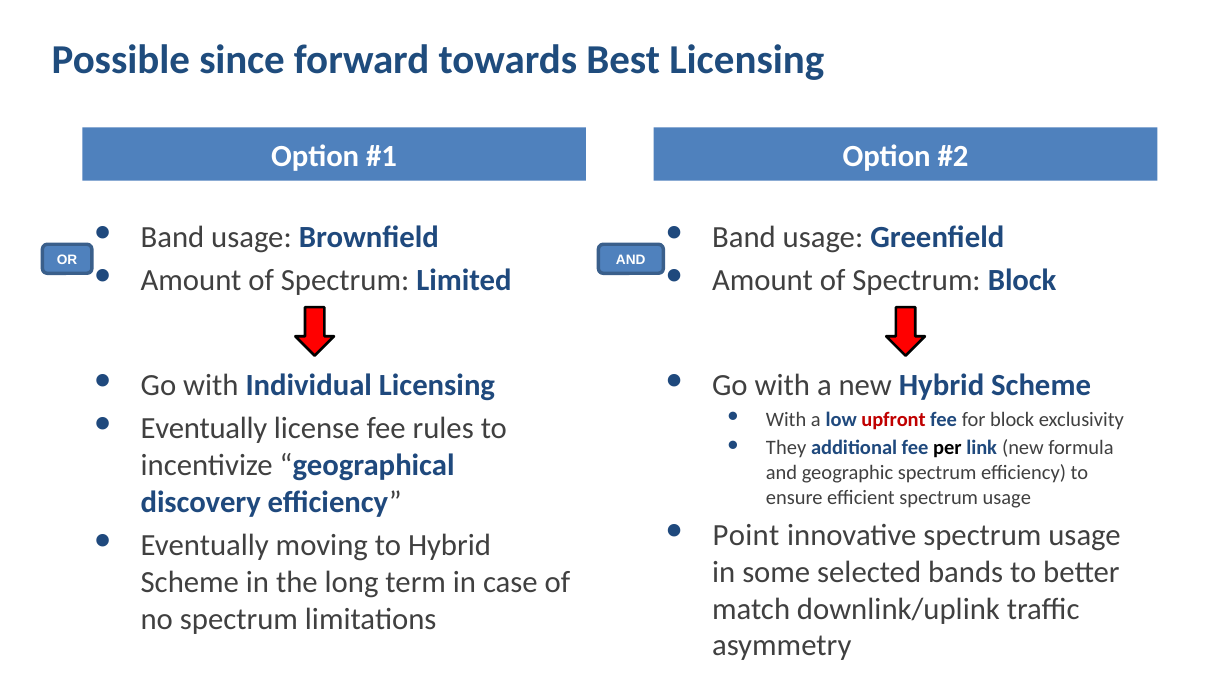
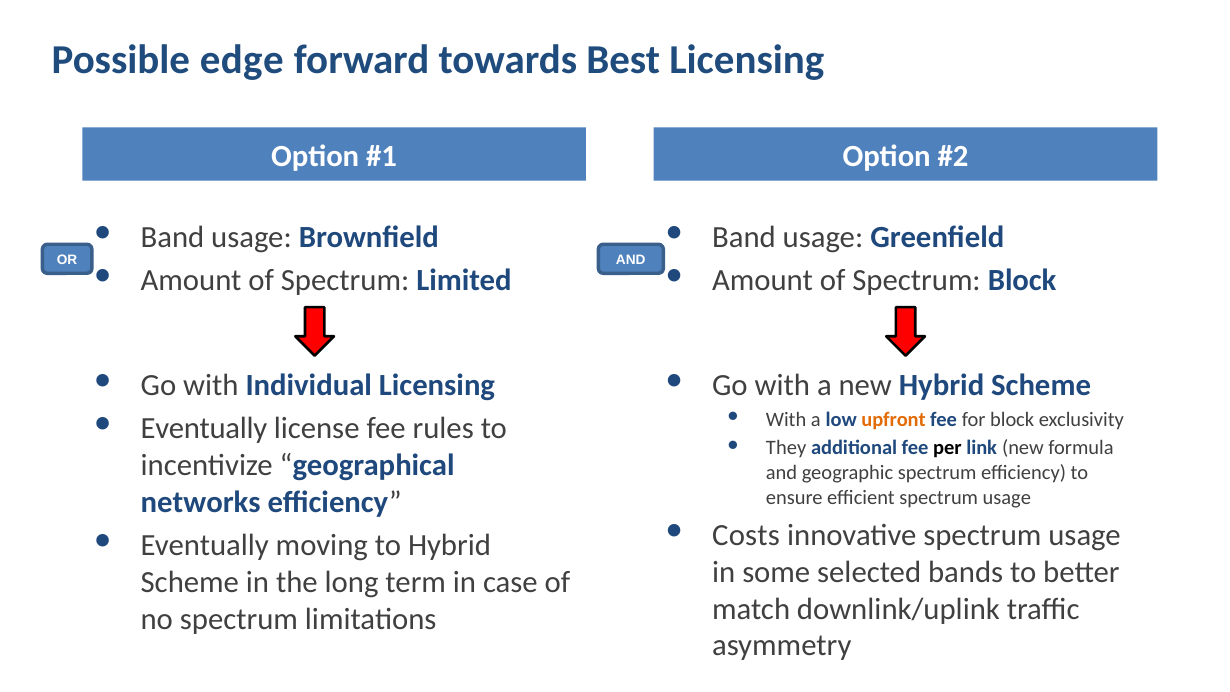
since: since -> edge
upfront colour: red -> orange
discovery: discovery -> networks
Point: Point -> Costs
